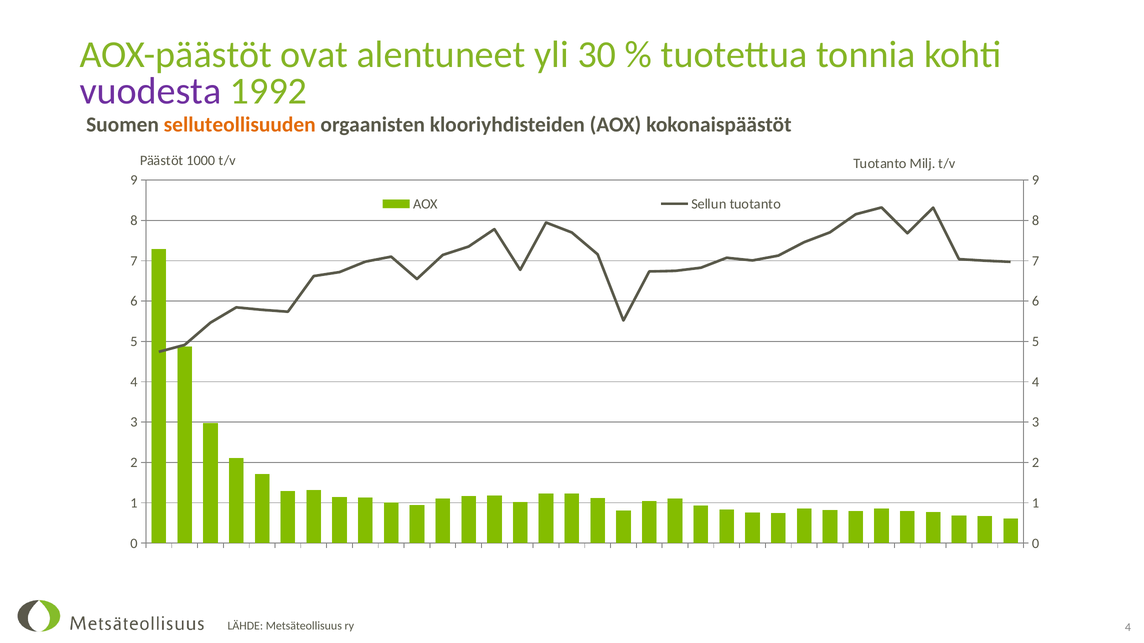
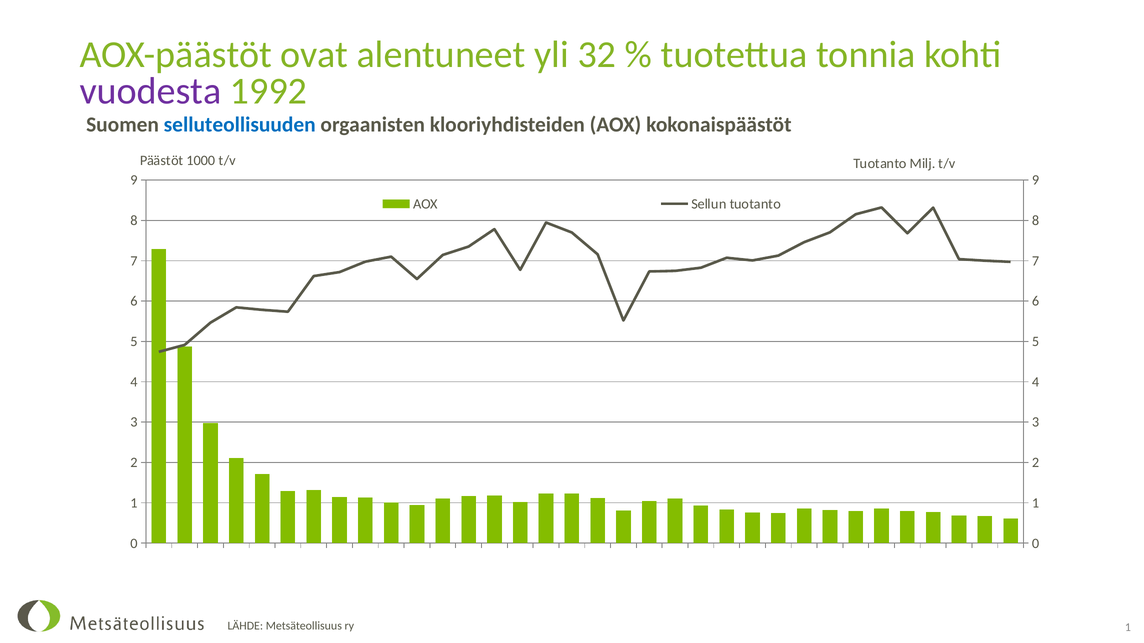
30: 30 -> 32
selluteollisuuden colour: orange -> blue
4 at (1128, 628): 4 -> 1
